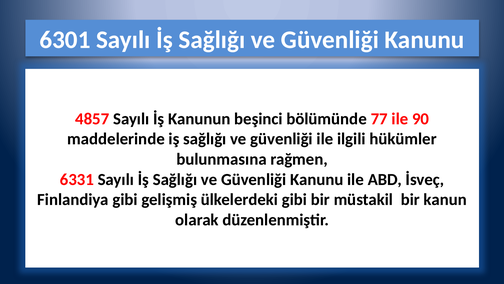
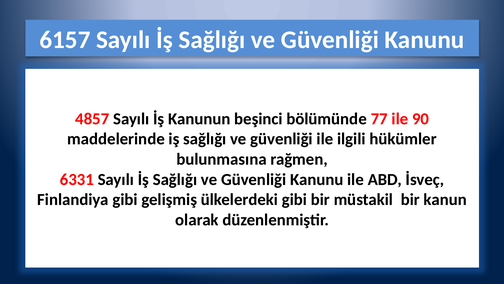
6301: 6301 -> 6157
